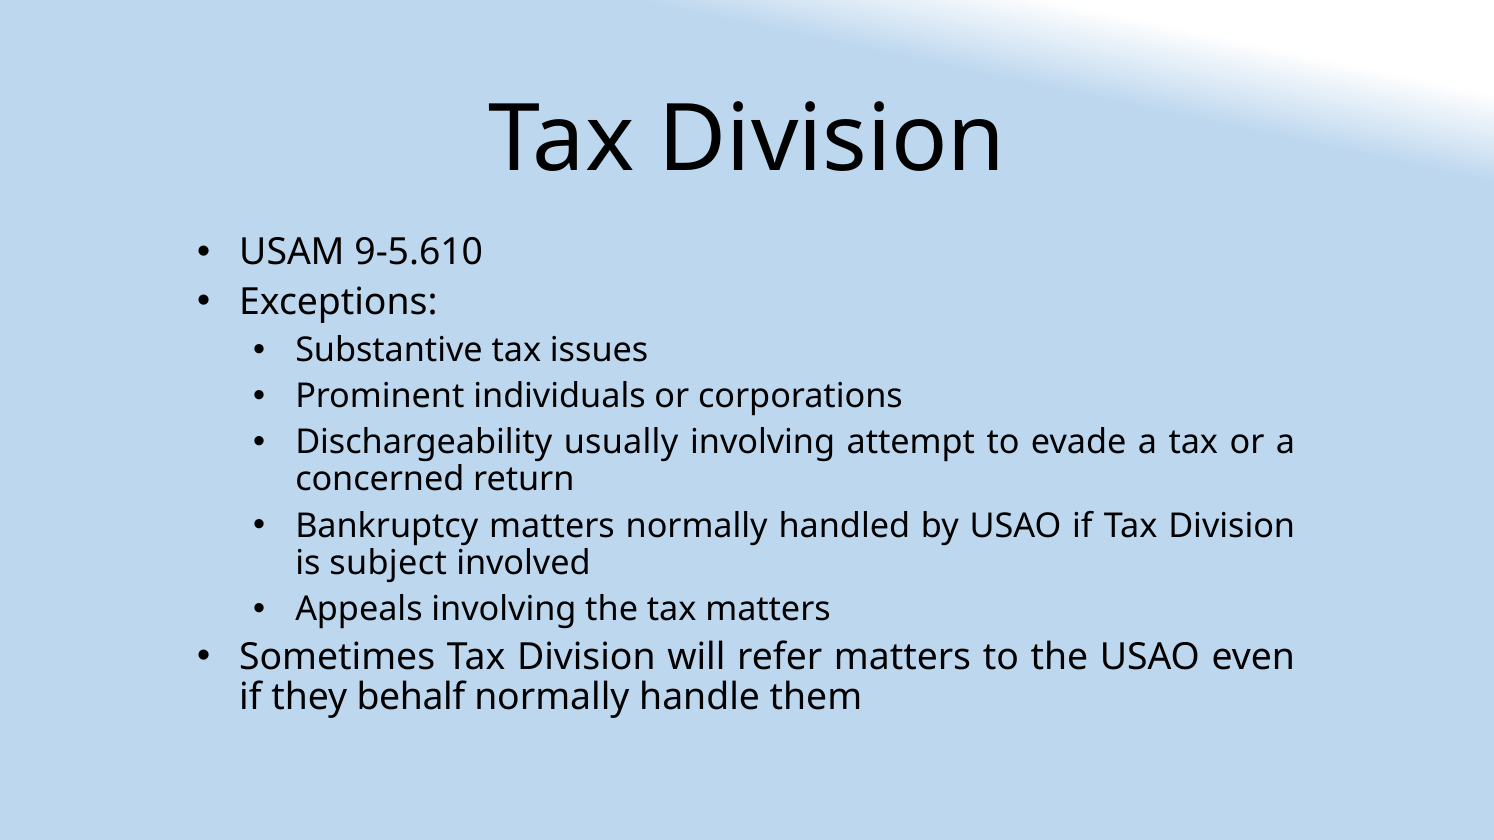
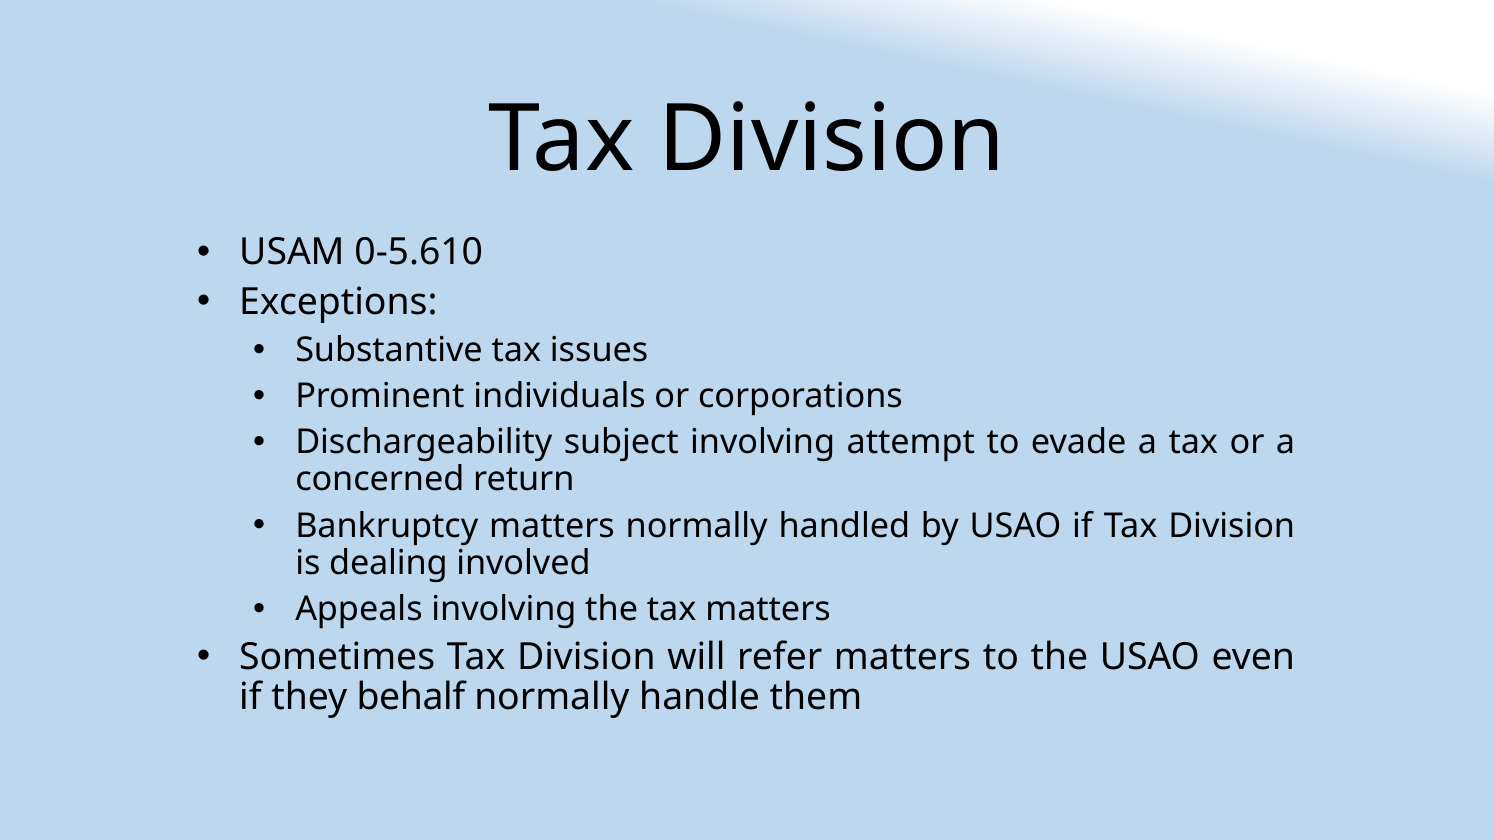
9-5.610: 9-5.610 -> 0-5.610
usually: usually -> subject
subject: subject -> dealing
